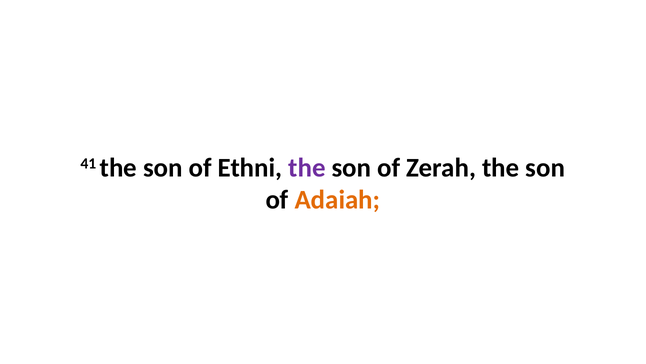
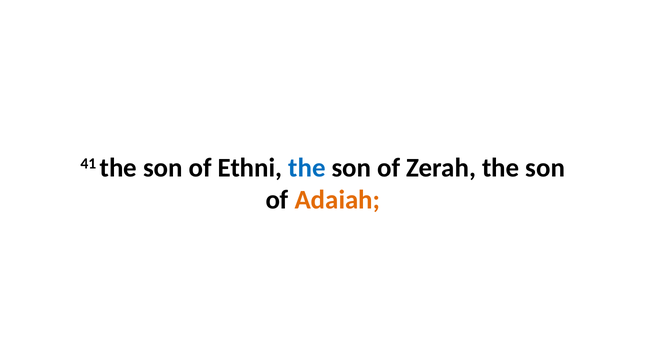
the at (307, 167) colour: purple -> blue
